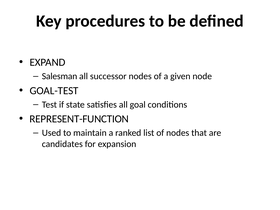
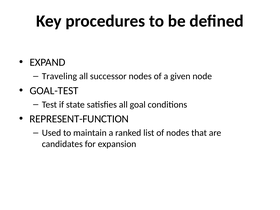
Salesman: Salesman -> Traveling
